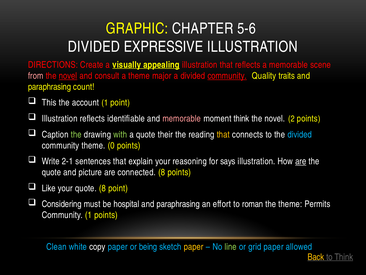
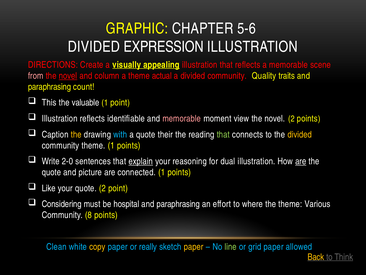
EXPRESSIVE: EXPRESSIVE -> EXPRESSION
consult: consult -> column
major: major -> actual
community at (227, 76) underline: present -> none
account: account -> valuable
moment think: think -> view
the at (76, 134) colour: light green -> yellow
with colour: light green -> light blue
that at (223, 134) colour: yellow -> light green
divided at (300, 134) colour: light blue -> yellow
theme 0: 0 -> 1
2-1: 2-1 -> 2-0
explain underline: none -> present
says: says -> dual
connected 8: 8 -> 1
quote 8: 8 -> 2
roman: roman -> where
Permits: Permits -> Various
Community 1: 1 -> 8
copy colour: white -> yellow
being: being -> really
